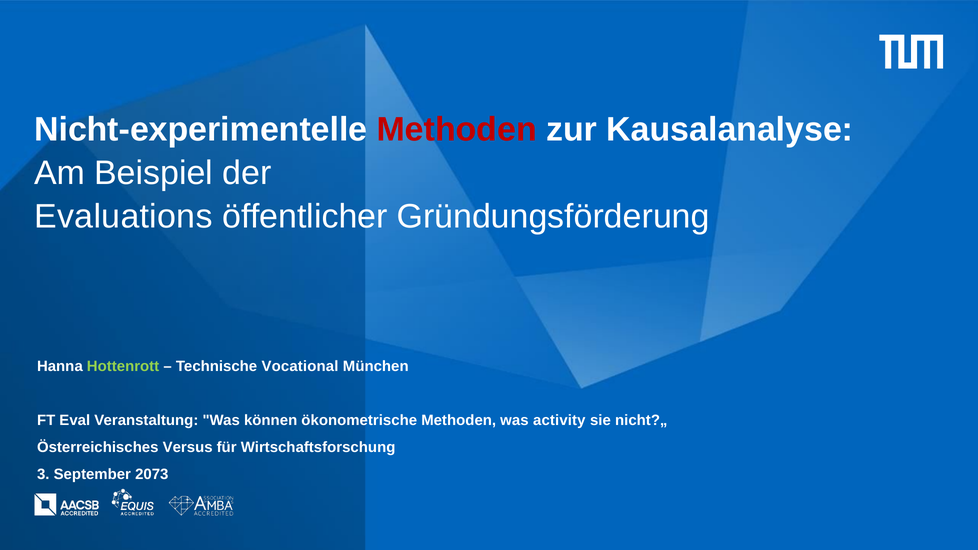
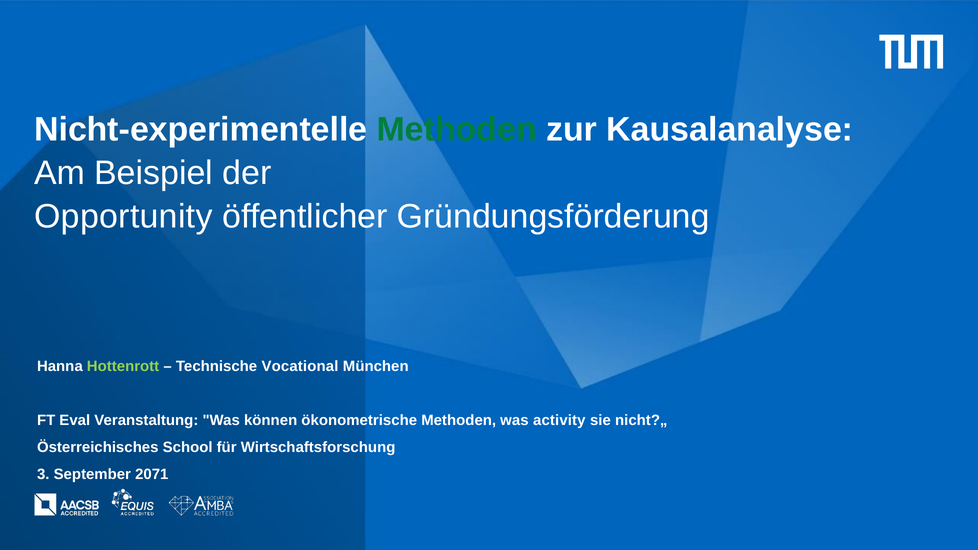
Methoden at (457, 129) colour: red -> green
Evaluations: Evaluations -> Opportunity
Versus: Versus -> School
2073: 2073 -> 2071
